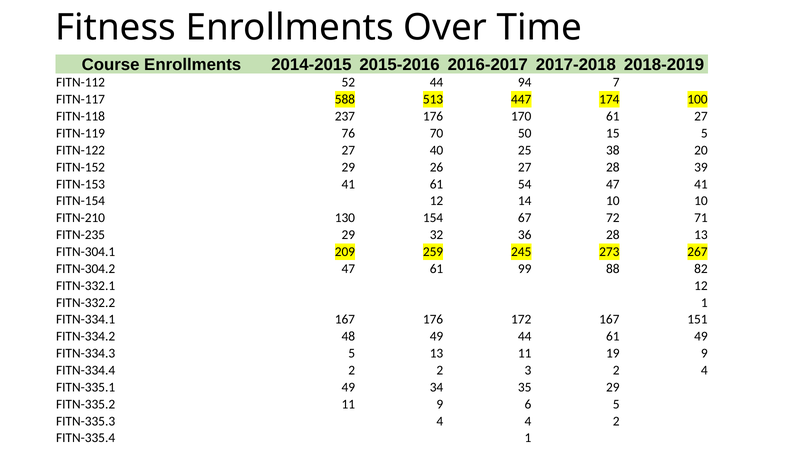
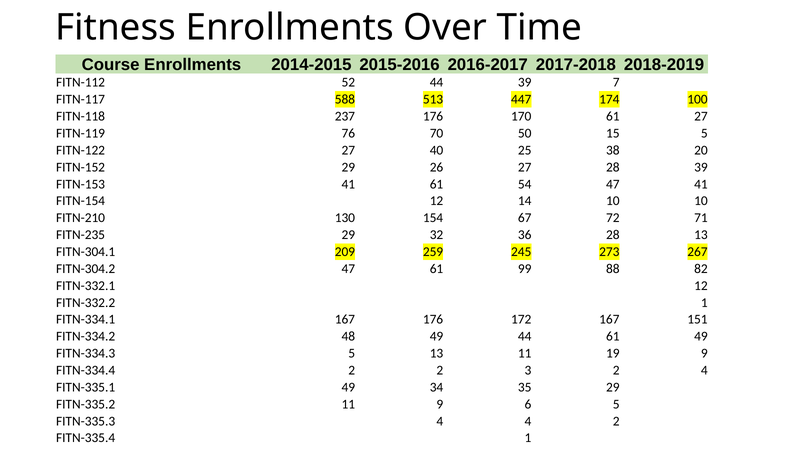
44 94: 94 -> 39
